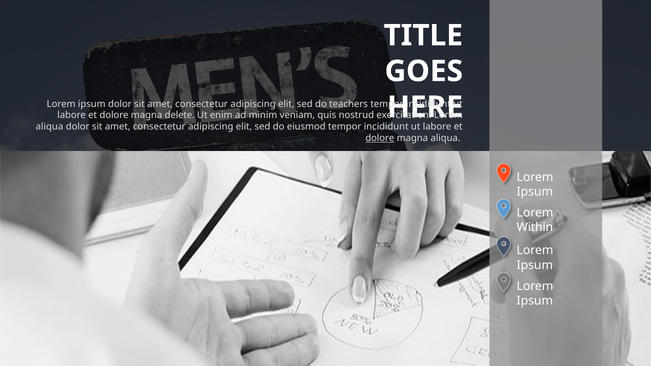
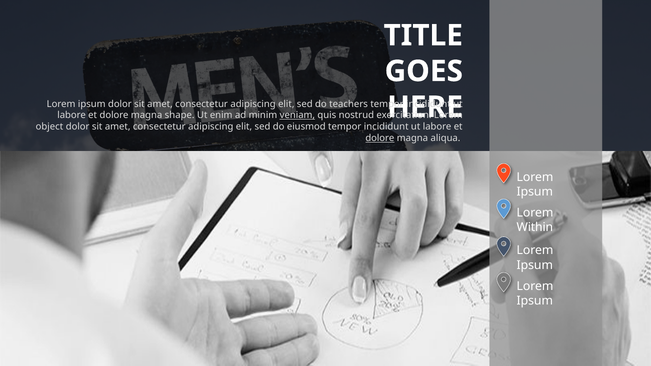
delete: delete -> shape
veniam underline: none -> present
aliqua at (49, 127): aliqua -> object
